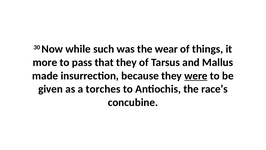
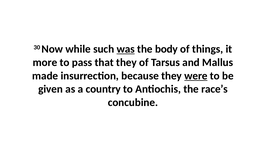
was underline: none -> present
wear: wear -> body
torches: torches -> country
